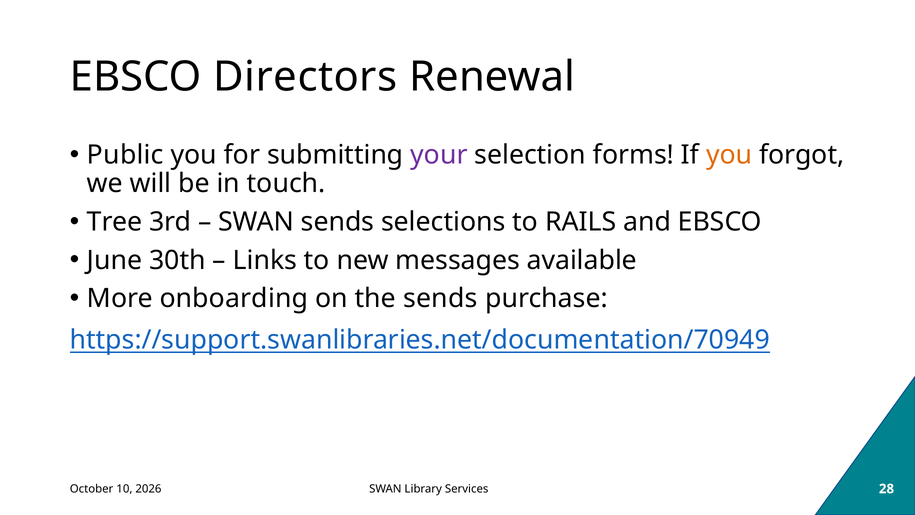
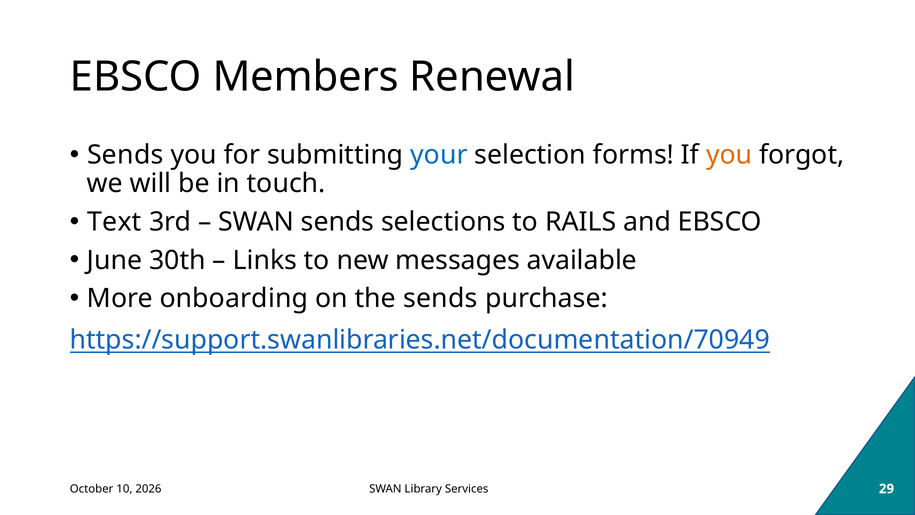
Directors: Directors -> Members
Public at (125, 155): Public -> Sends
your colour: purple -> blue
Tree: Tree -> Text
28: 28 -> 29
